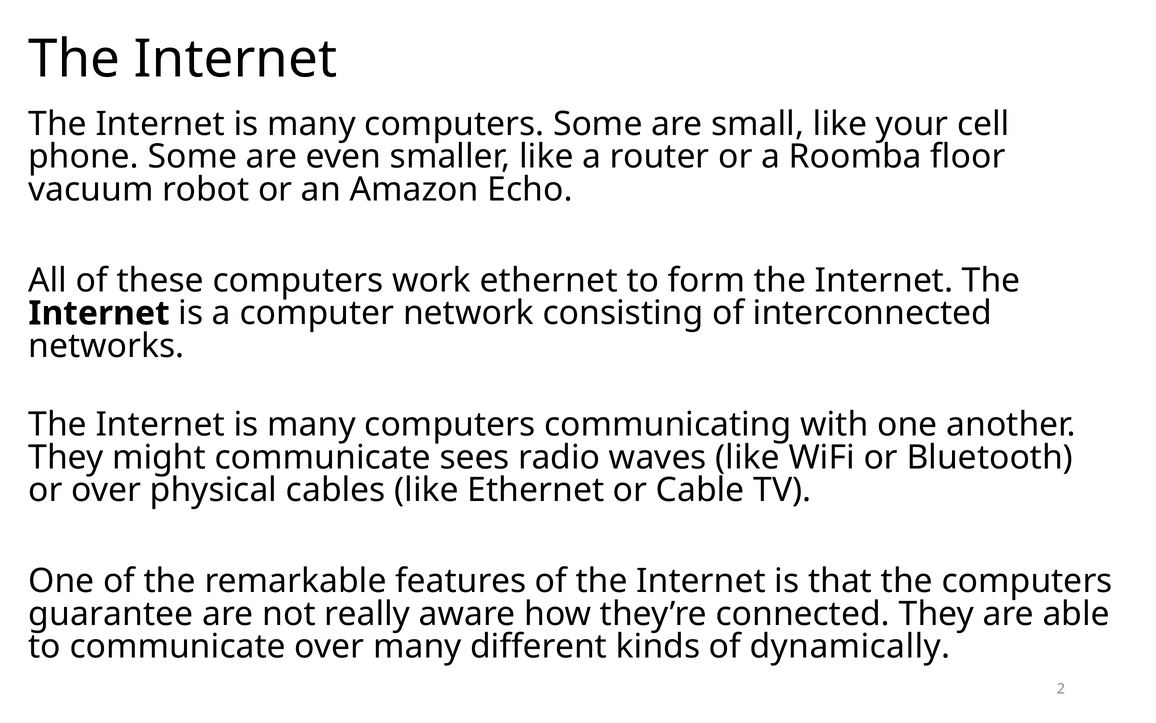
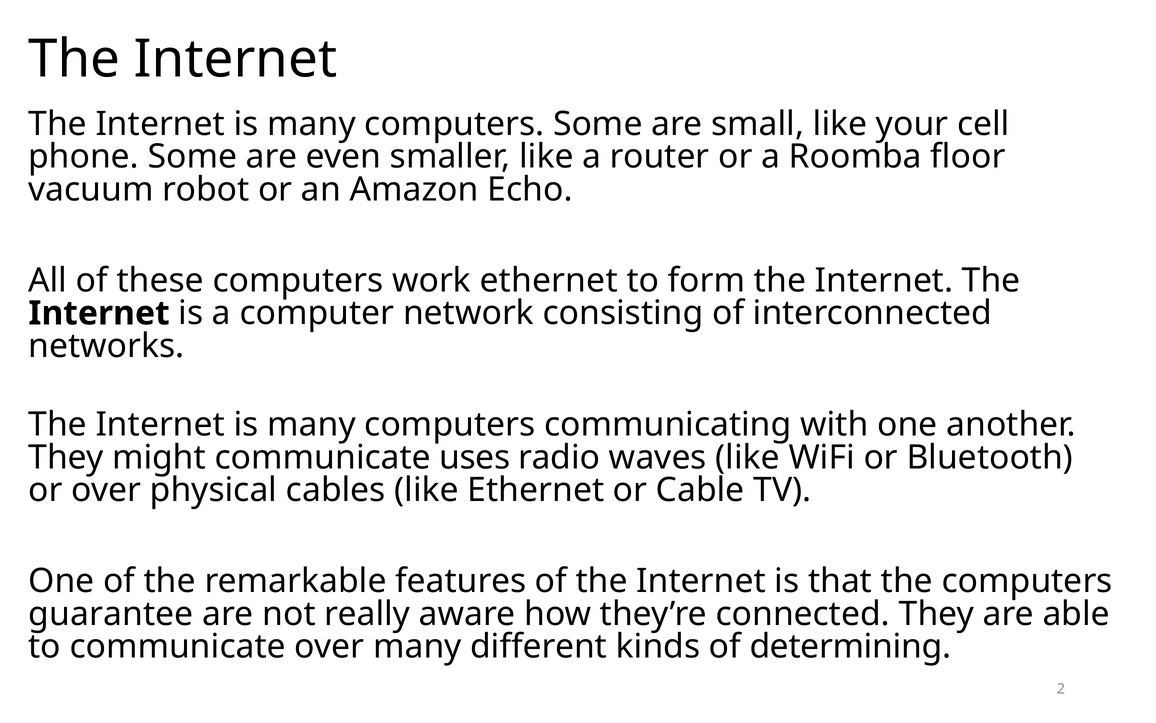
sees: sees -> uses
dynamically: dynamically -> determining
